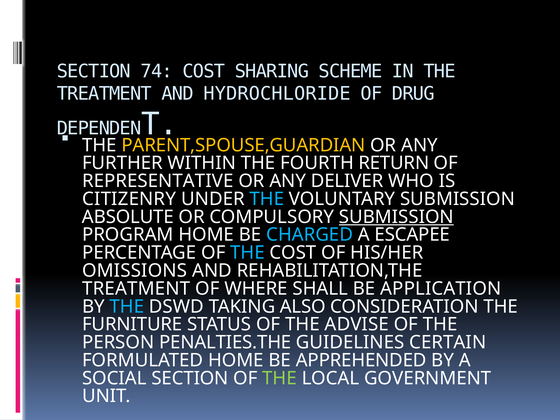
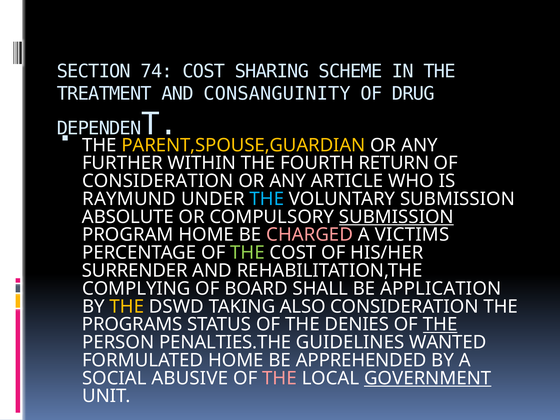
HYDROCHLORIDE: HYDROCHLORIDE -> CONSANGUINITY
REPRESENTATIVE at (158, 181): REPRESENTATIVE -> CONSIDERATION
DELIVER: DELIVER -> ARTICLE
CITIZENRY: CITIZENRY -> RAYMUND
CHARGED colour: light blue -> pink
ESCAPEE: ESCAPEE -> VICTIMS
THE at (248, 253) colour: light blue -> light green
OMISSIONS: OMISSIONS -> SURRENDER
TREATMENT at (136, 289): TREATMENT -> COMPLYING
WHERE: WHERE -> BOARD
THE at (127, 307) colour: light blue -> yellow
FURNITURE: FURNITURE -> PROGRAMS
ADVISE: ADVISE -> DENIES
THE at (440, 324) underline: none -> present
CERTAIN: CERTAIN -> WANTED
SOCIAL SECTION: SECTION -> ABUSIVE
THE at (280, 378) colour: light green -> pink
GOVERNMENT underline: none -> present
